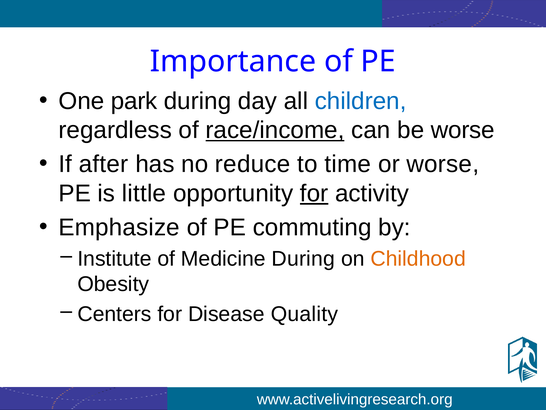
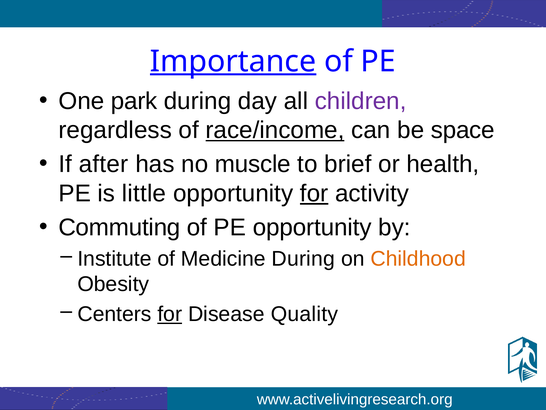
Importance underline: none -> present
children colour: blue -> purple
be worse: worse -> space
reduce: reduce -> muscle
time: time -> brief
or worse: worse -> health
Emphasize: Emphasize -> Commuting
PE commuting: commuting -> opportunity
for at (170, 314) underline: none -> present
